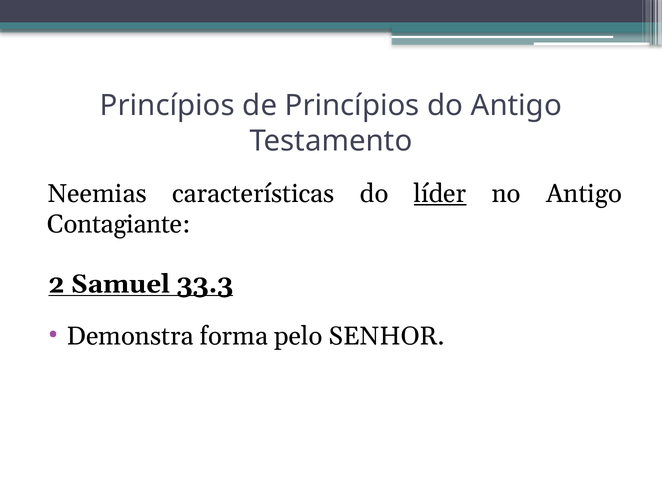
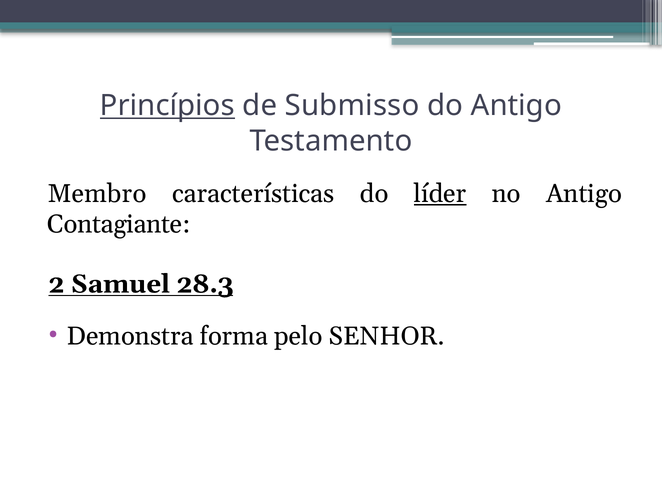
Princípios at (167, 106) underline: none -> present
de Princípios: Princípios -> Submisso
Neemias: Neemias -> Membro
33.3: 33.3 -> 28.3
